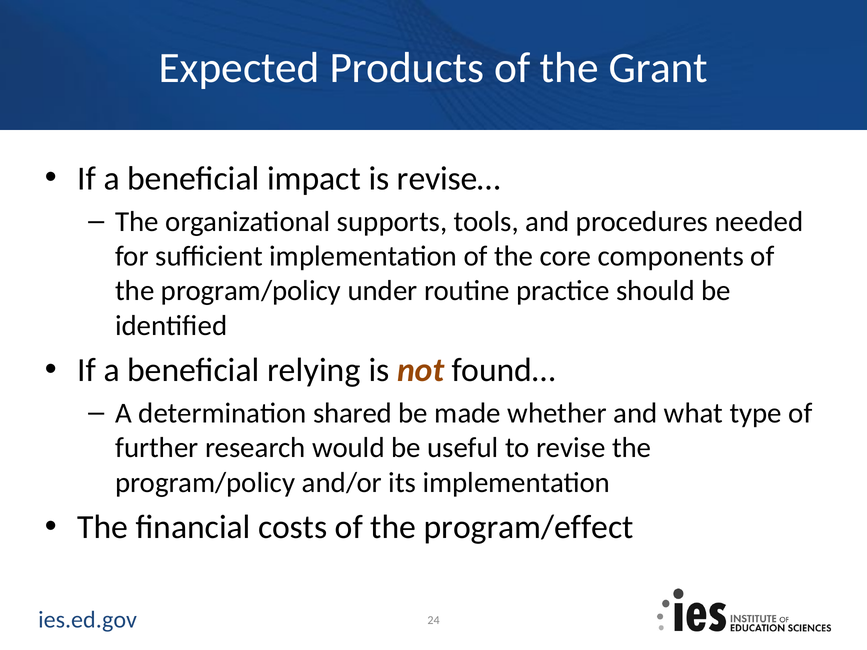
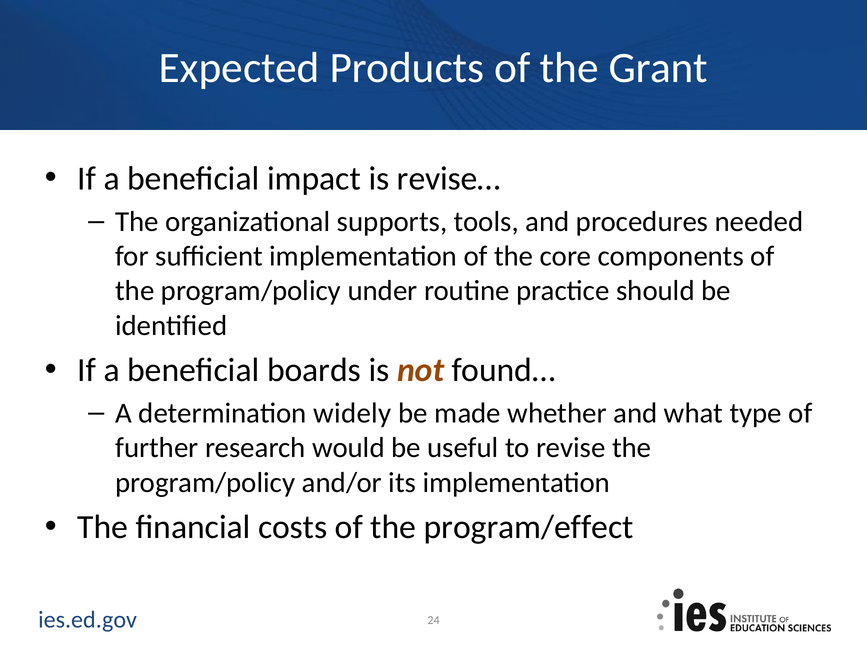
relying: relying -> boards
shared: shared -> widely
